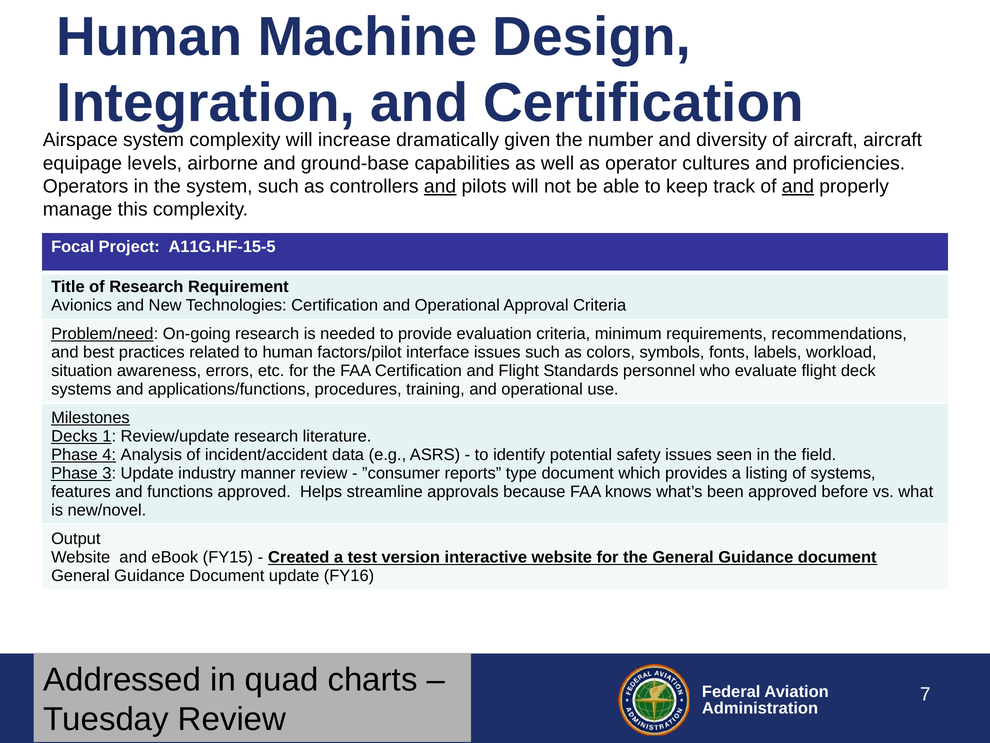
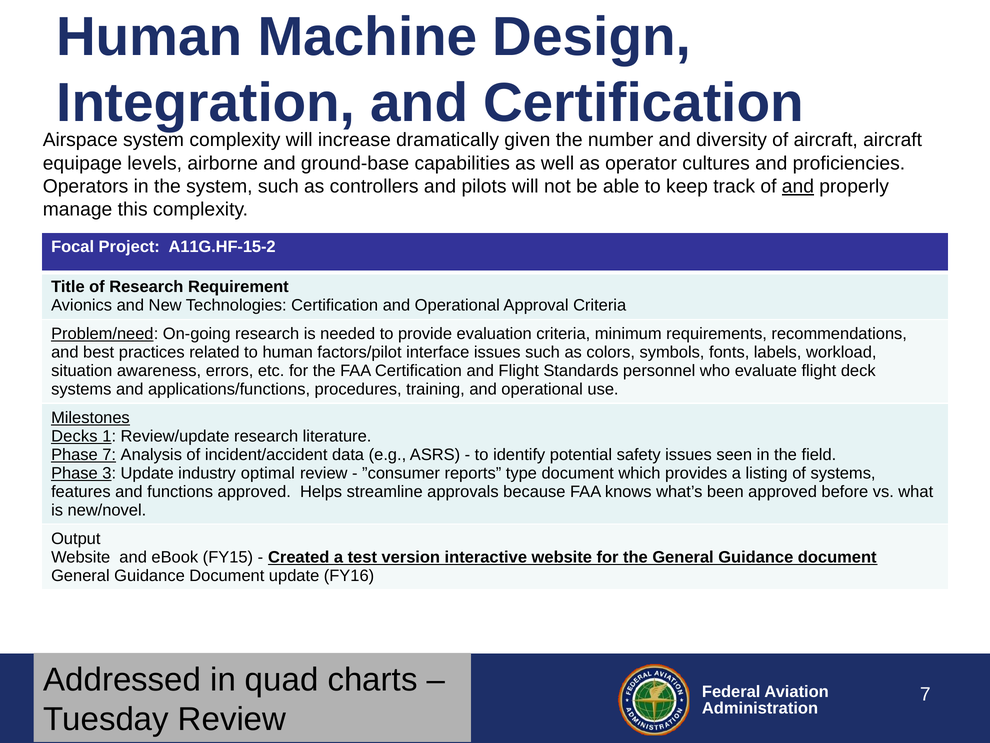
and at (440, 186) underline: present -> none
A11G.HF-15-5: A11G.HF-15-5 -> A11G.HF-15-2
Phase 4: 4 -> 7
manner: manner -> optimal
